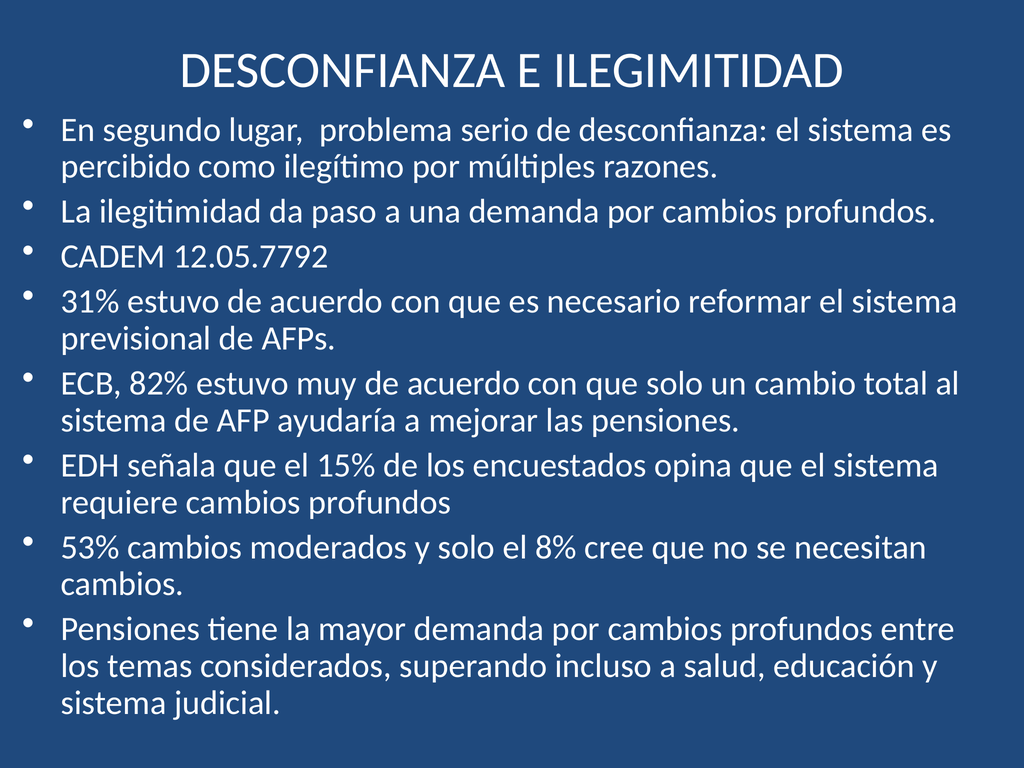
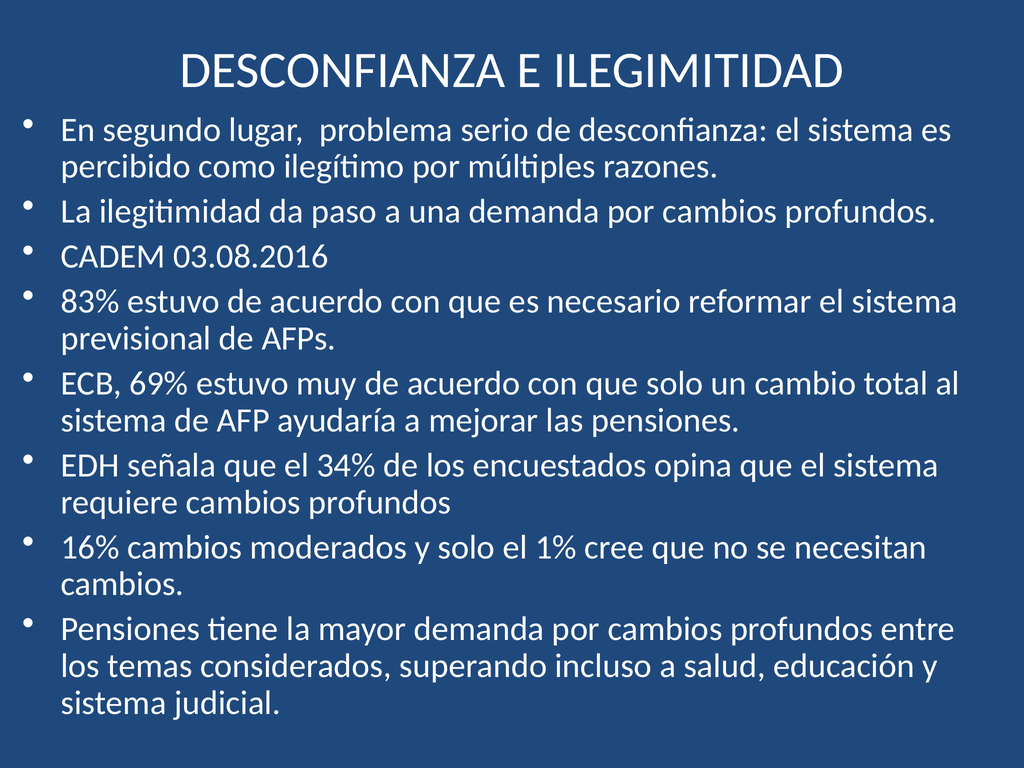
12.05.7792: 12.05.7792 -> 03.08.2016
31%: 31% -> 83%
82%: 82% -> 69%
15%: 15% -> 34%
53%: 53% -> 16%
8%: 8% -> 1%
